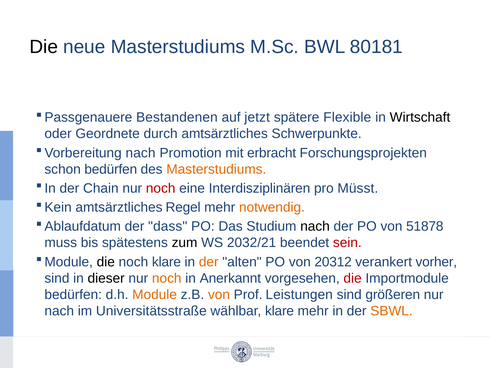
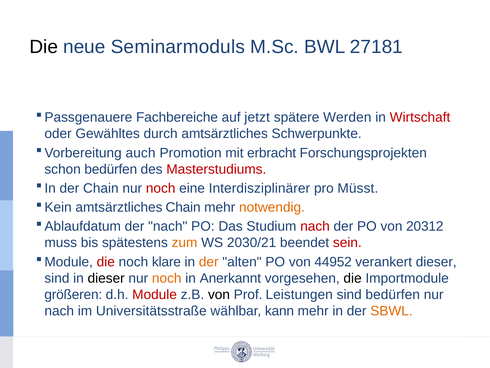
neue Masterstudiums: Masterstudiums -> Seminarmoduls
80181: 80181 -> 27181
Bestandenen: Bestandenen -> Fachbereiche
Flexible: Flexible -> Werden
Wirtschaft colour: black -> red
Geordnete: Geordnete -> Gewähltes
nach at (141, 153): nach -> auch
Masterstudiums at (216, 169) colour: orange -> red
Interdisziplinären: Interdisziplinären -> Interdisziplinärer
amtsärztliches Regel: Regel -> Chain
der dass: dass -> nach
nach at (315, 226) colour: black -> red
51878: 51878 -> 20312
zum colour: black -> orange
2032/21: 2032/21 -> 2030/21
die at (106, 262) colour: black -> red
20312: 20312 -> 44952
verankert vorher: vorher -> dieser
die at (353, 278) colour: red -> black
bedürfen at (73, 294): bedürfen -> größeren
Module colour: orange -> red
von at (219, 294) colour: orange -> black
sind größeren: größeren -> bedürfen
wählbar klare: klare -> kann
